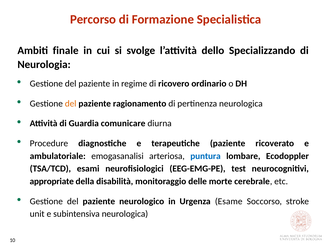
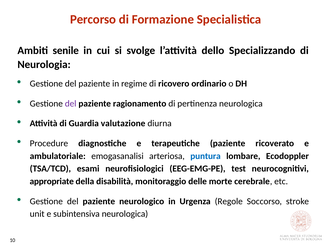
finale: finale -> senile
del at (71, 103) colour: orange -> purple
comunicare: comunicare -> valutazione
Esame: Esame -> Regole
